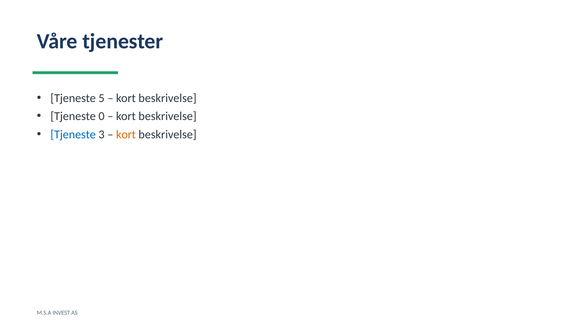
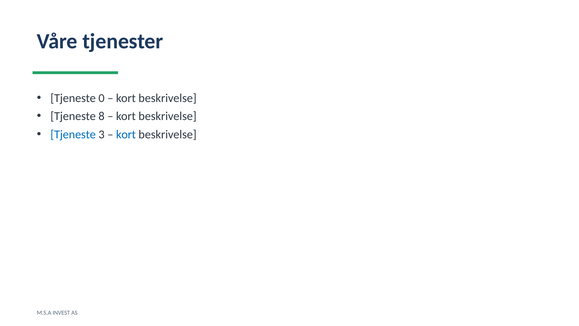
5: 5 -> 0
0: 0 -> 8
kort at (126, 134) colour: orange -> blue
